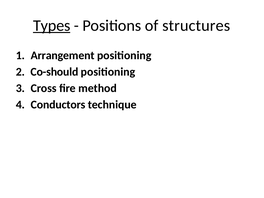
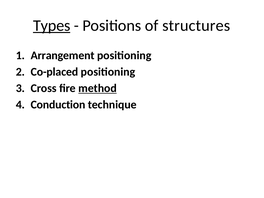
Co-should: Co-should -> Co-placed
method underline: none -> present
Conductors: Conductors -> Conduction
